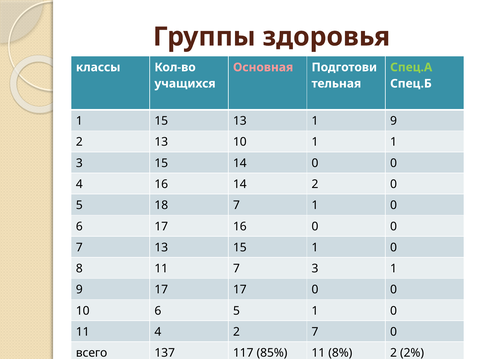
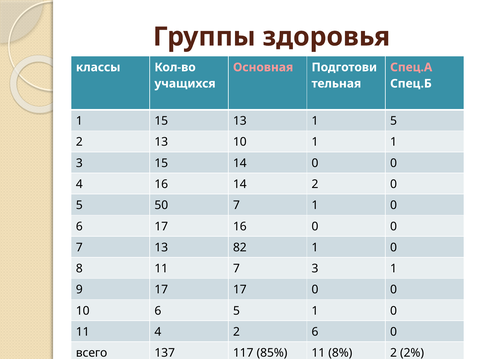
Спец.А colour: light green -> pink
13 1 9: 9 -> 5
18: 18 -> 50
13 15: 15 -> 82
2 7: 7 -> 6
